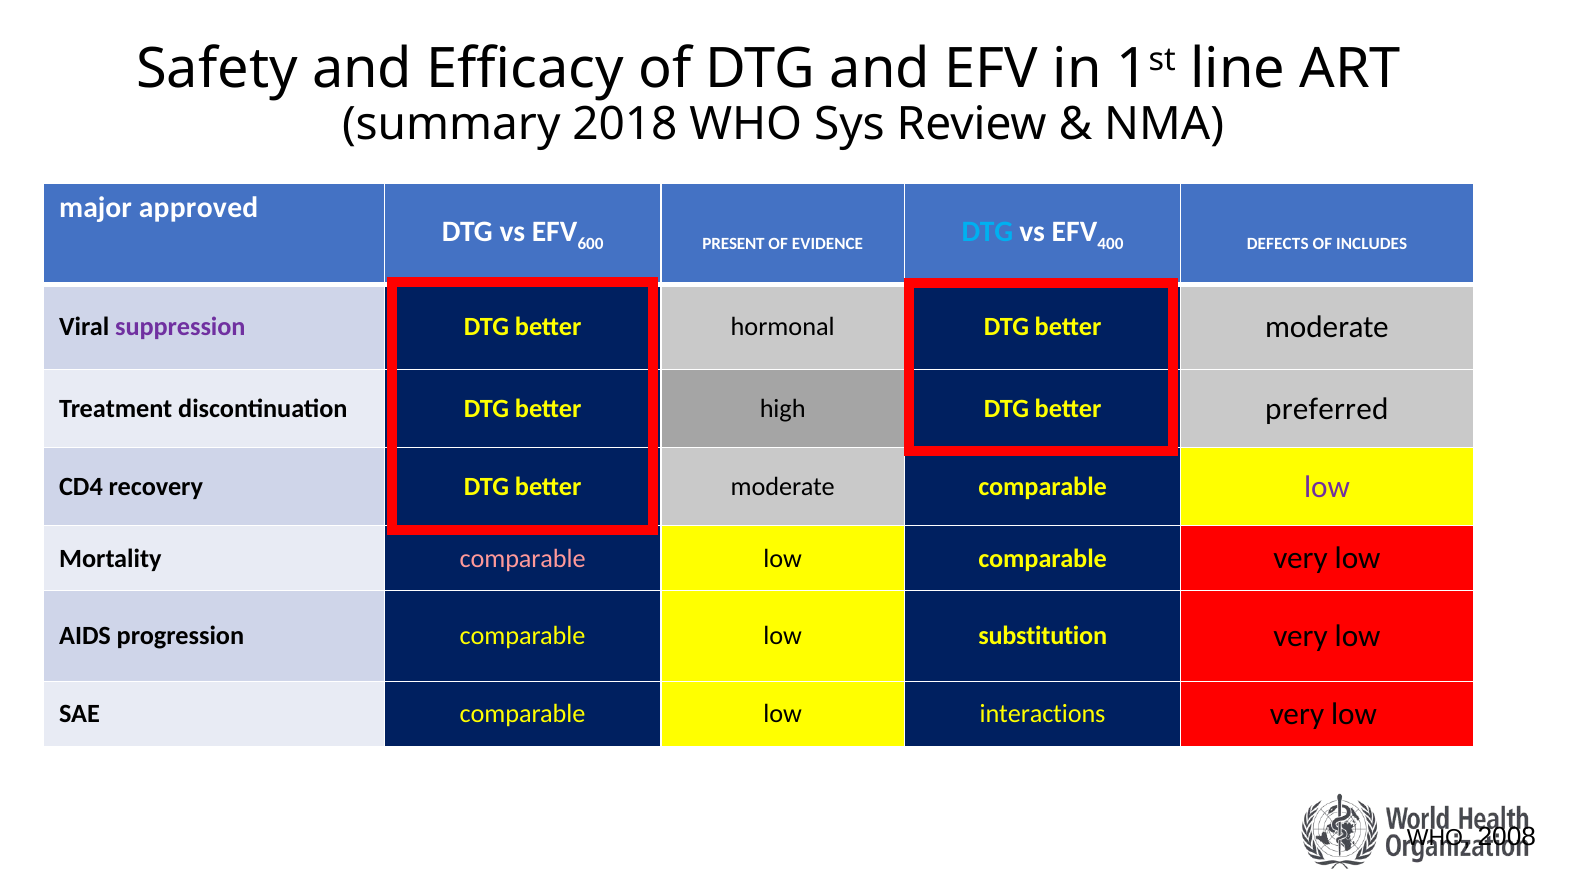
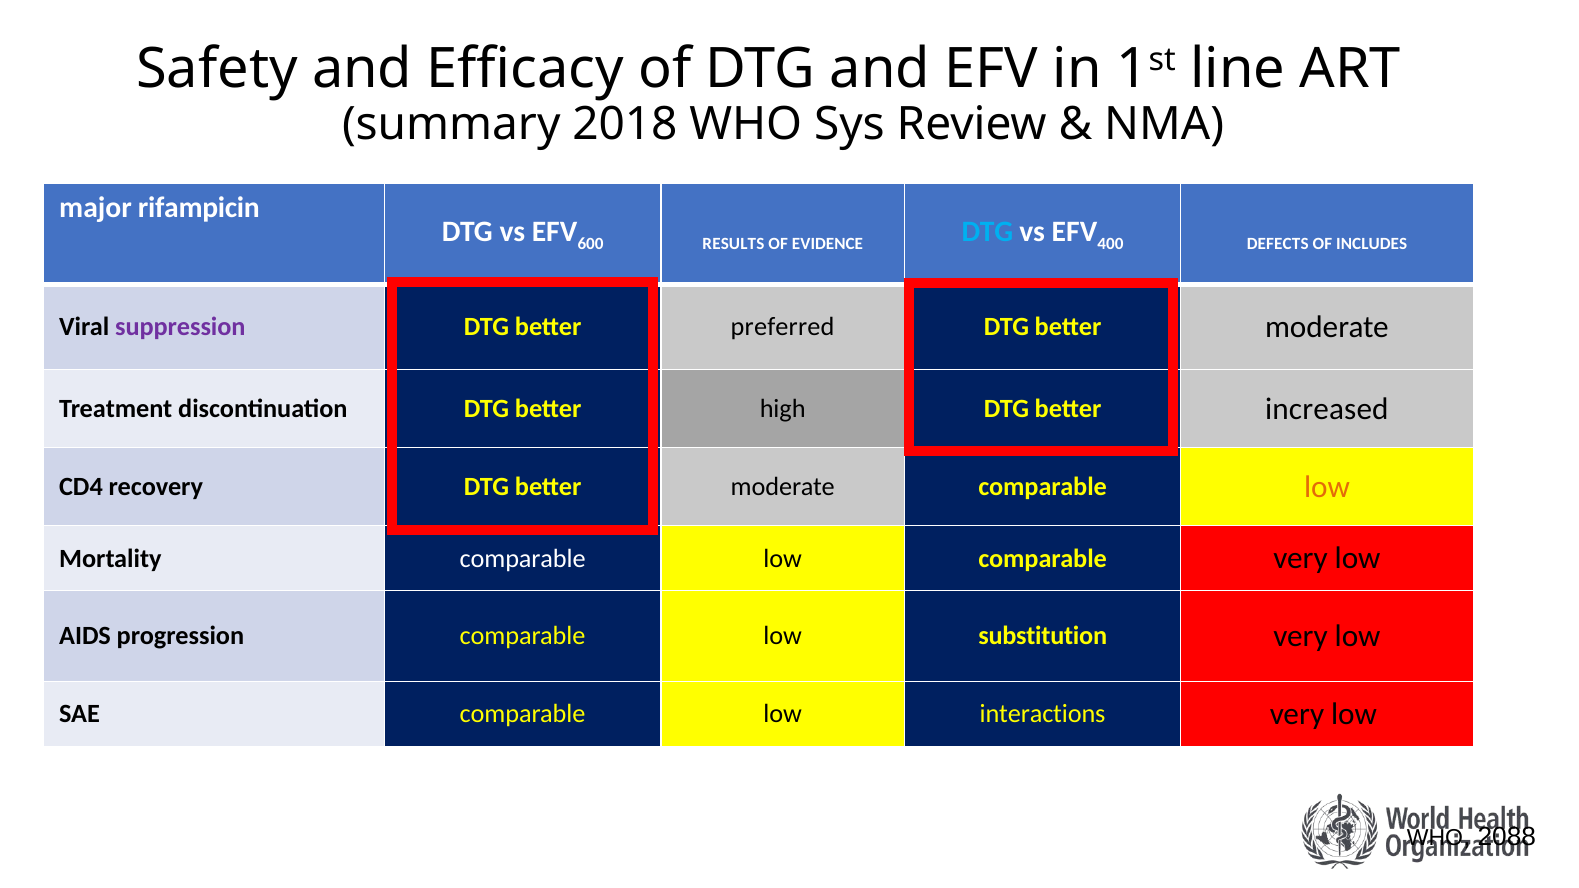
approved: approved -> rifampicin
PRESENT: PRESENT -> RESULTS
hormonal: hormonal -> preferred
preferred: preferred -> increased
low at (1327, 487) colour: purple -> orange
comparable at (523, 558) colour: pink -> white
2008: 2008 -> 2088
